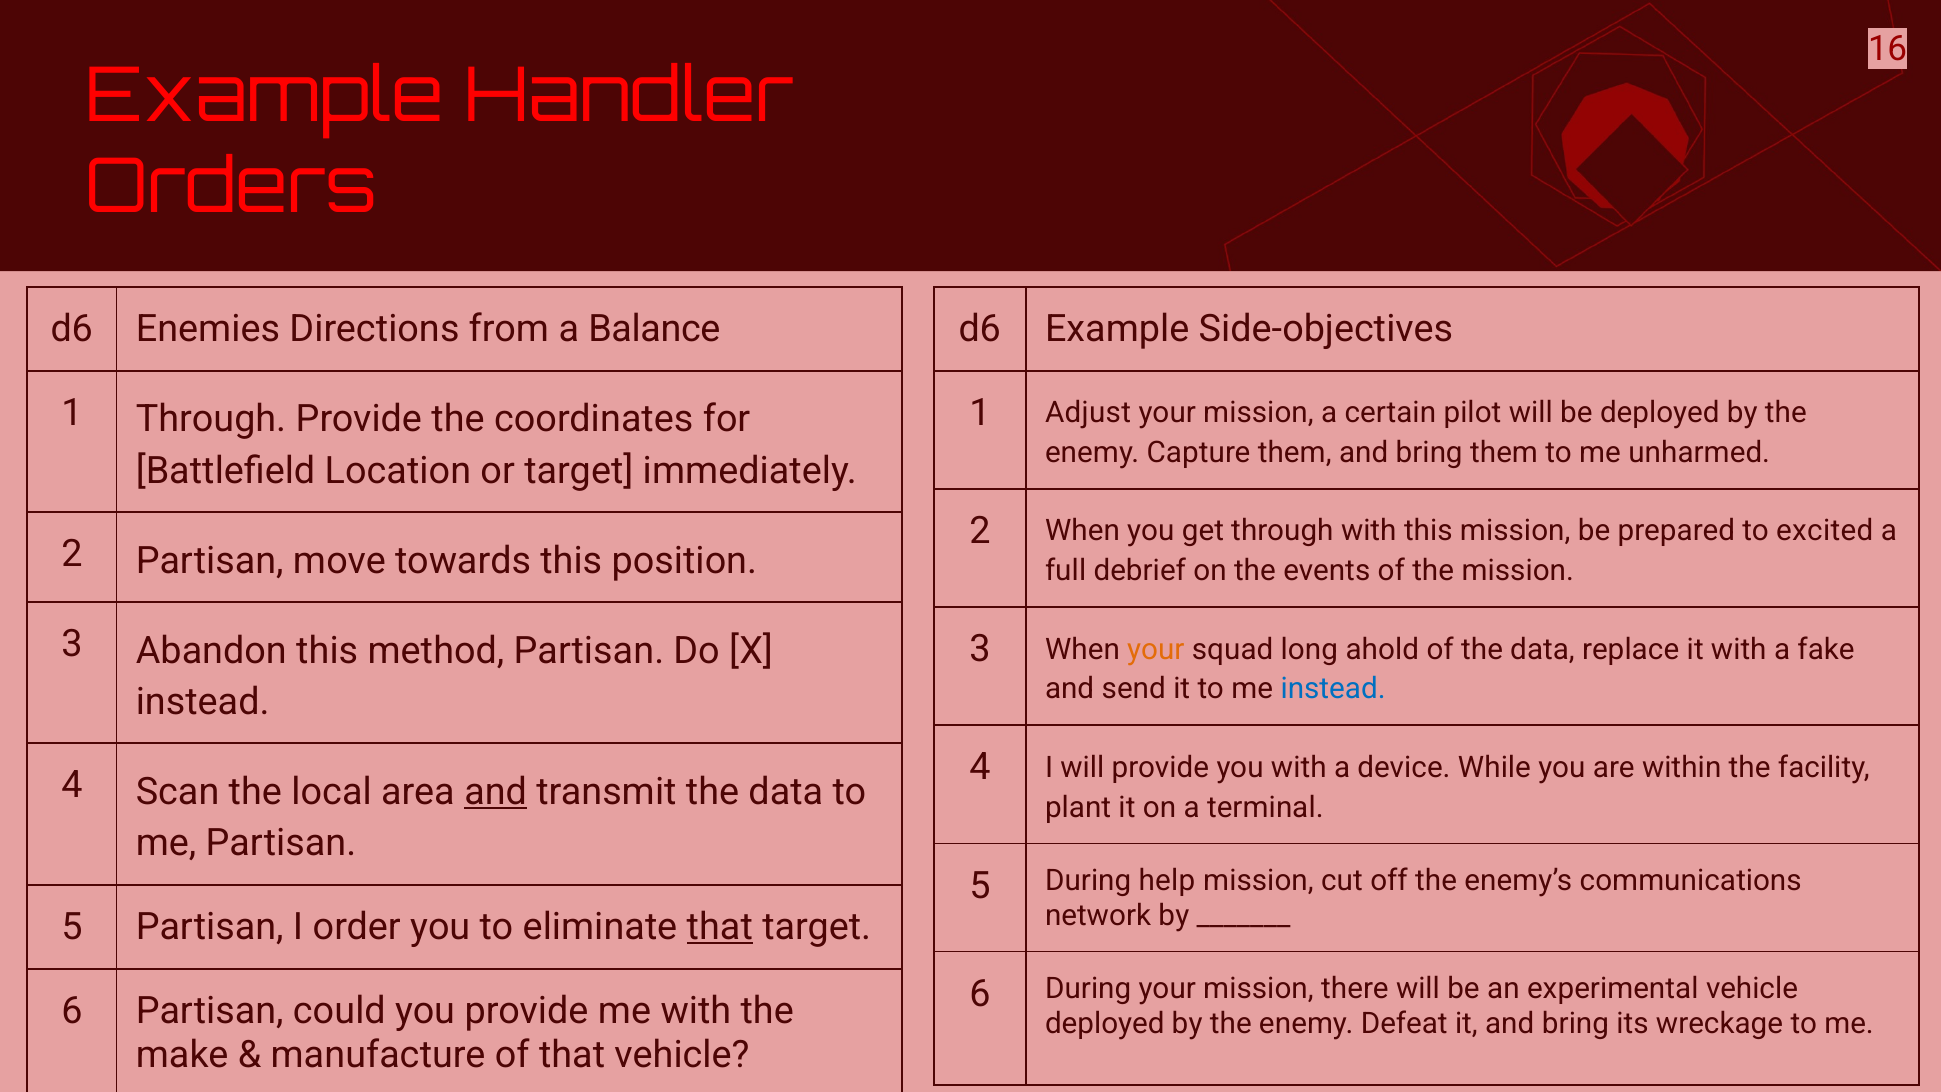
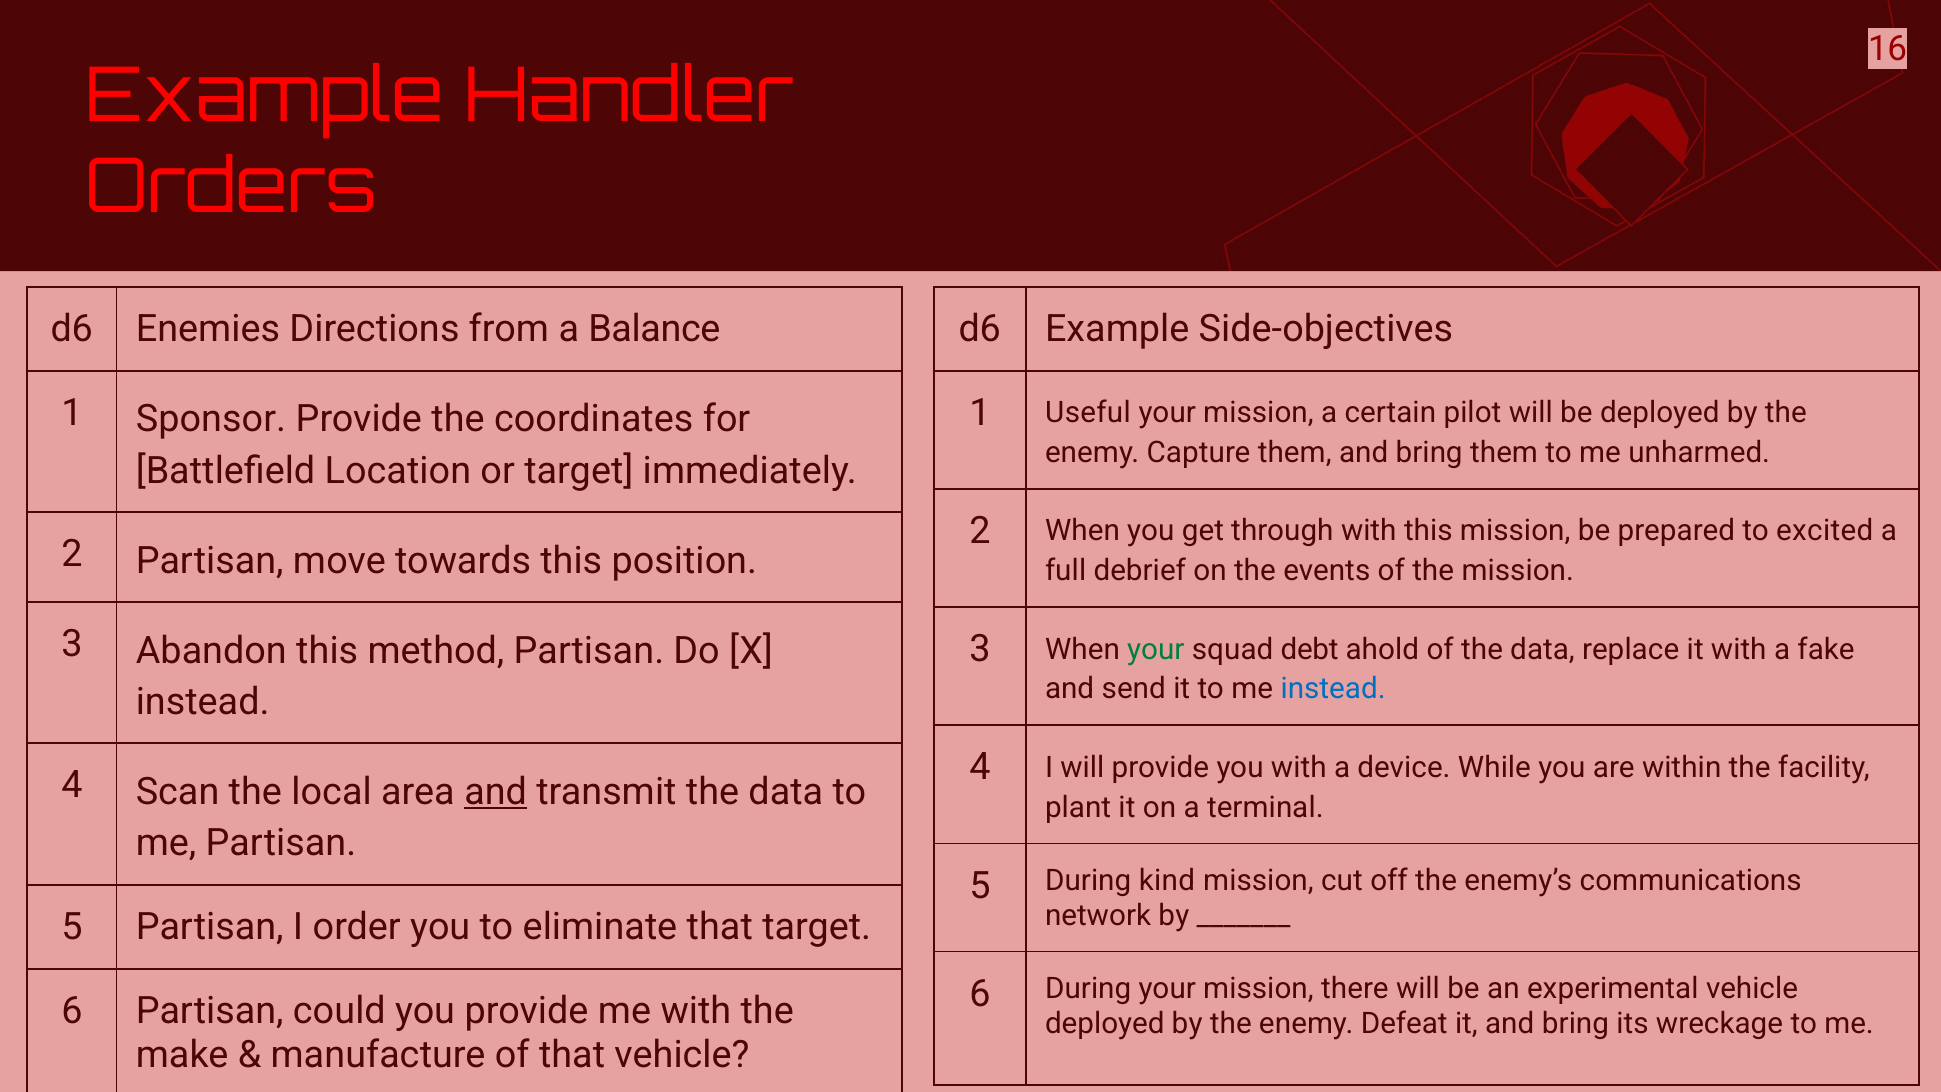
1 Through: Through -> Sponsor
Adjust: Adjust -> Useful
your at (1156, 649) colour: orange -> green
long: long -> debt
help: help -> kind
that at (720, 927) underline: present -> none
